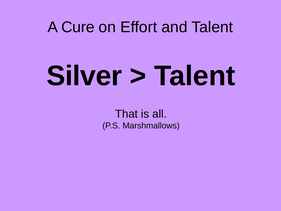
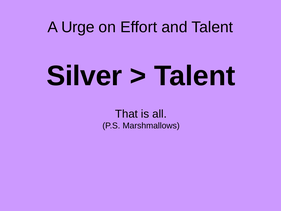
Cure: Cure -> Urge
